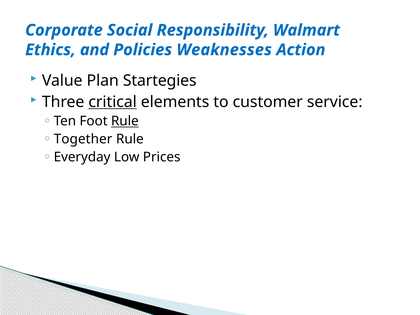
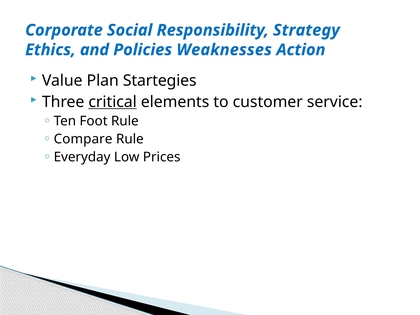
Walmart: Walmart -> Strategy
Rule at (125, 121) underline: present -> none
Together: Together -> Compare
